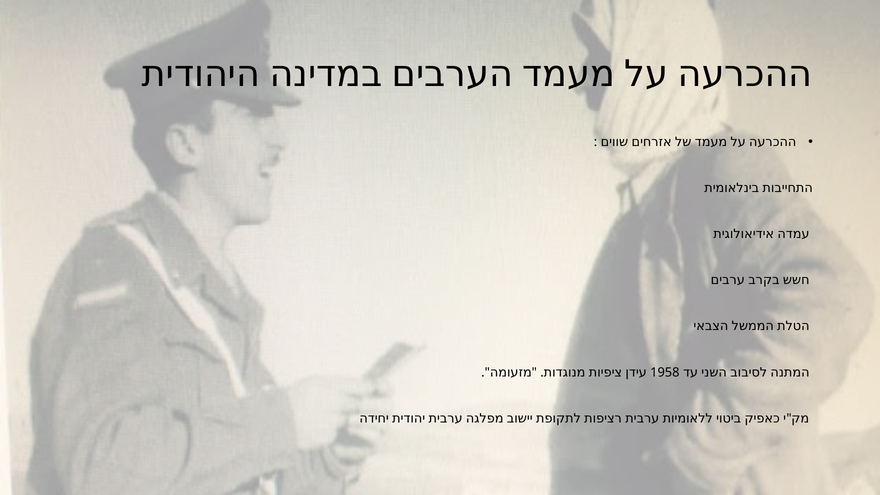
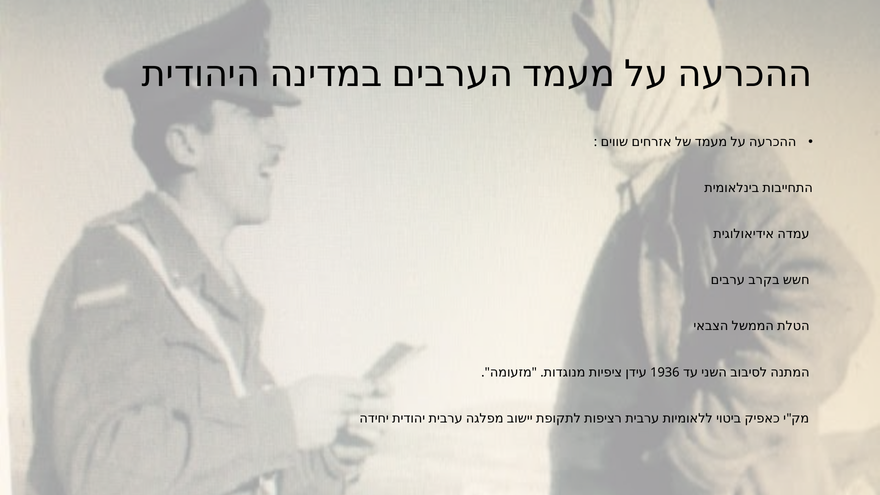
1958: 1958 -> 1936
